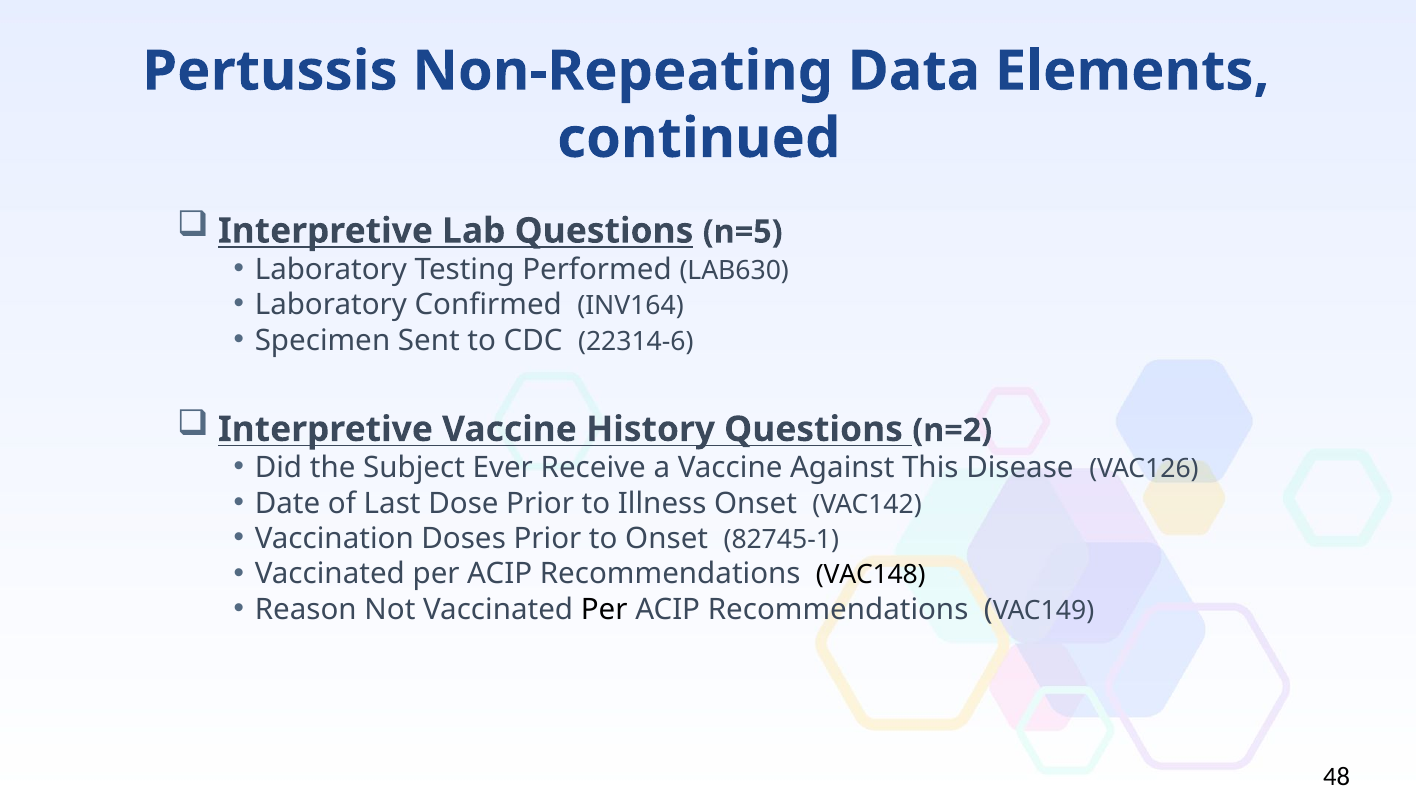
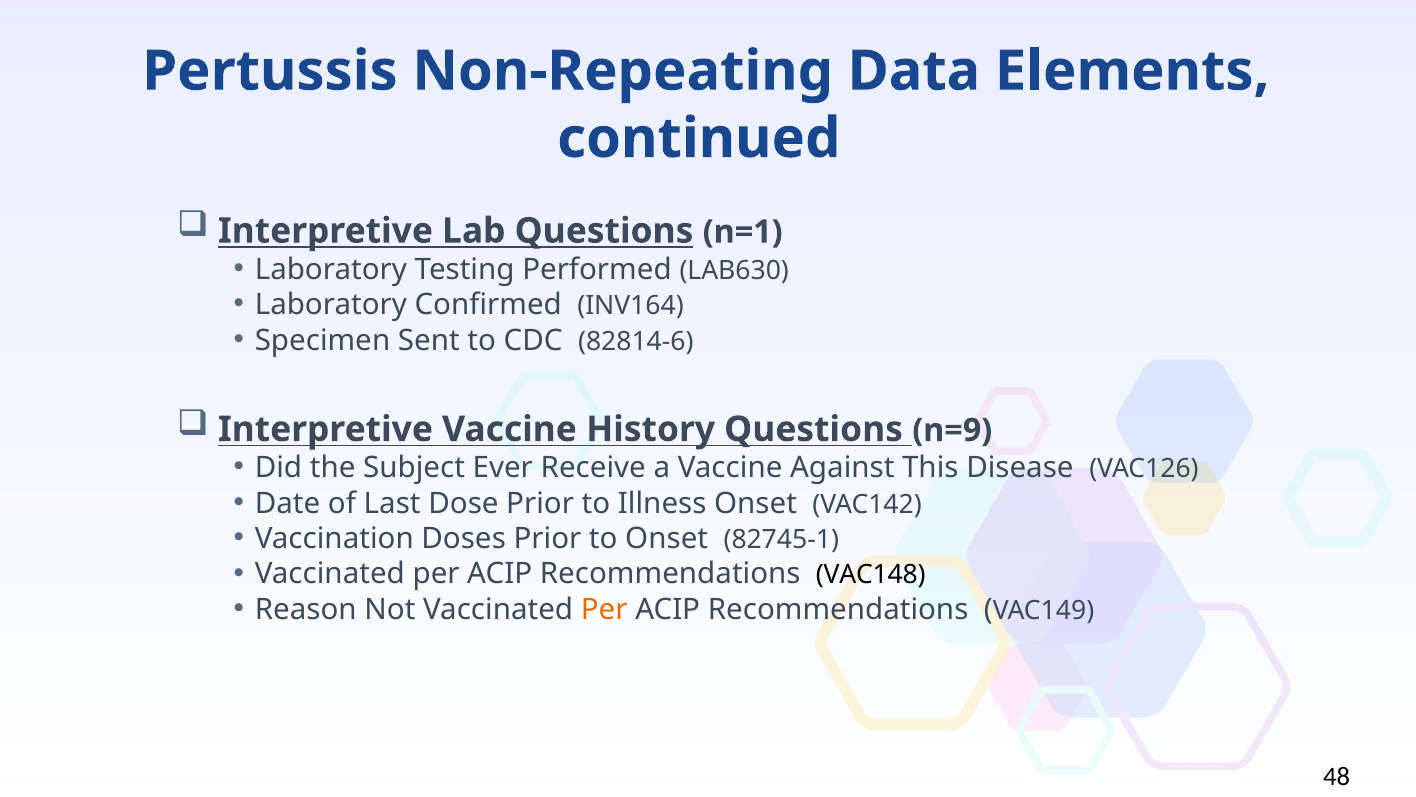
n=5: n=5 -> n=1
22314-6: 22314-6 -> 82814-6
n=2: n=2 -> n=9
Per at (604, 609) colour: black -> orange
